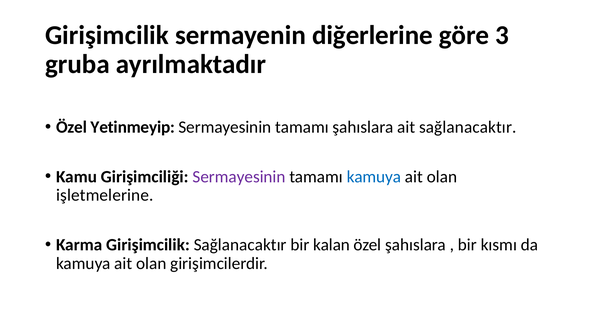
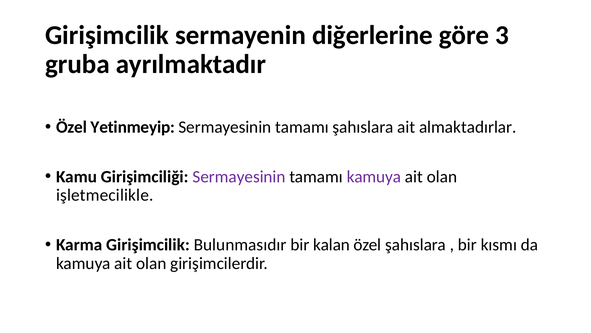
ait sağlanacaktır: sağlanacaktır -> almaktadırlar
kamuya at (374, 176) colour: blue -> purple
işletmelerine: işletmelerine -> işletmecilikle
Girişimcilik Sağlanacaktır: Sağlanacaktır -> Bulunmasıdır
